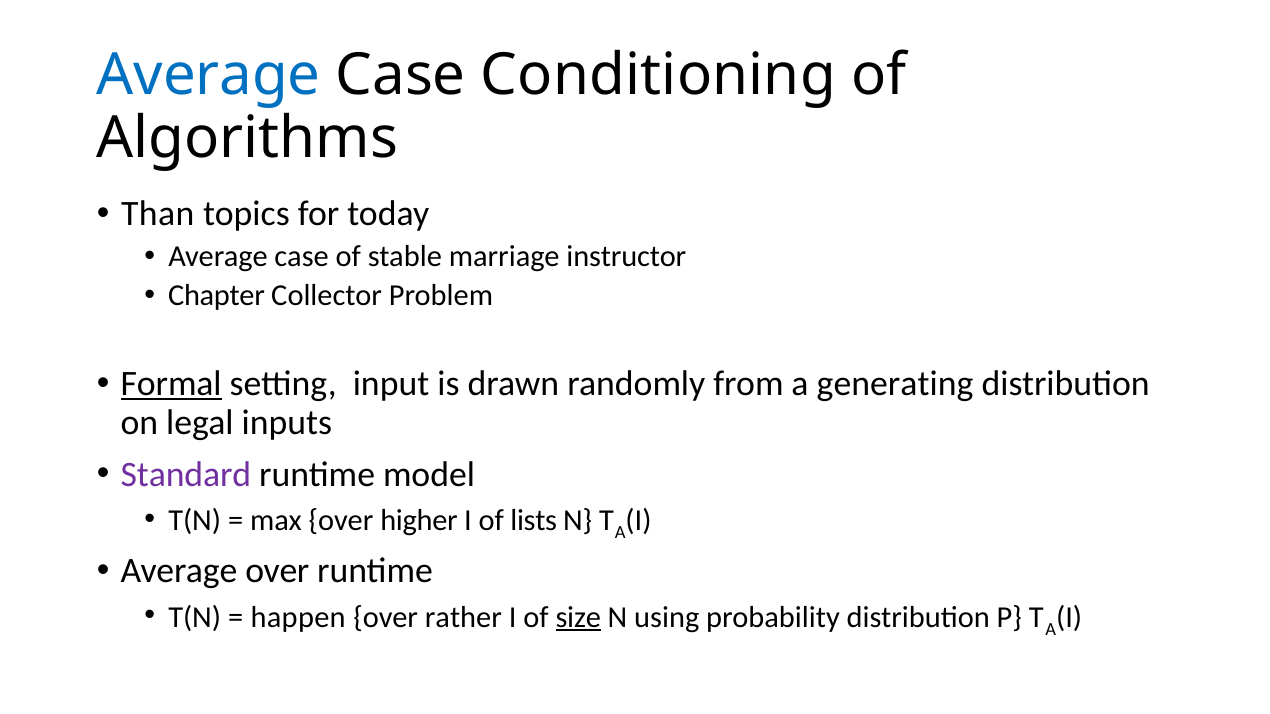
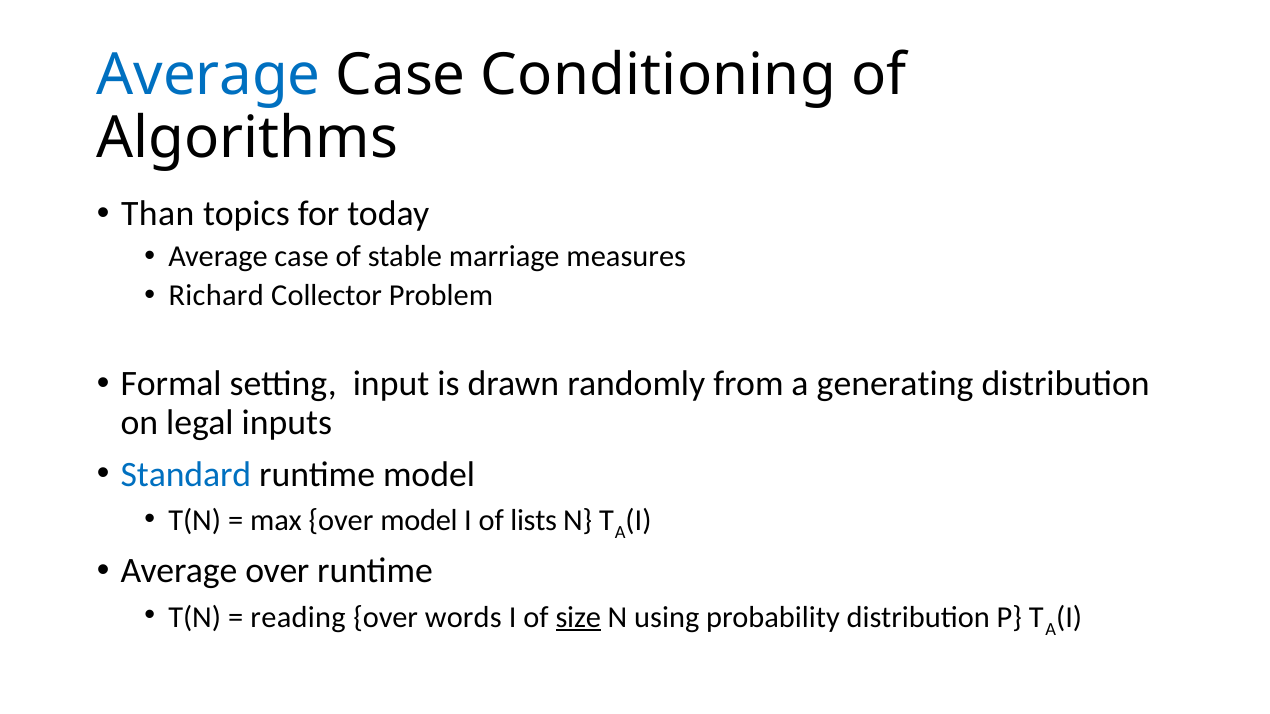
instructor: instructor -> measures
Chapter: Chapter -> Richard
Formal underline: present -> none
Standard colour: purple -> blue
over higher: higher -> model
happen: happen -> reading
rather: rather -> words
